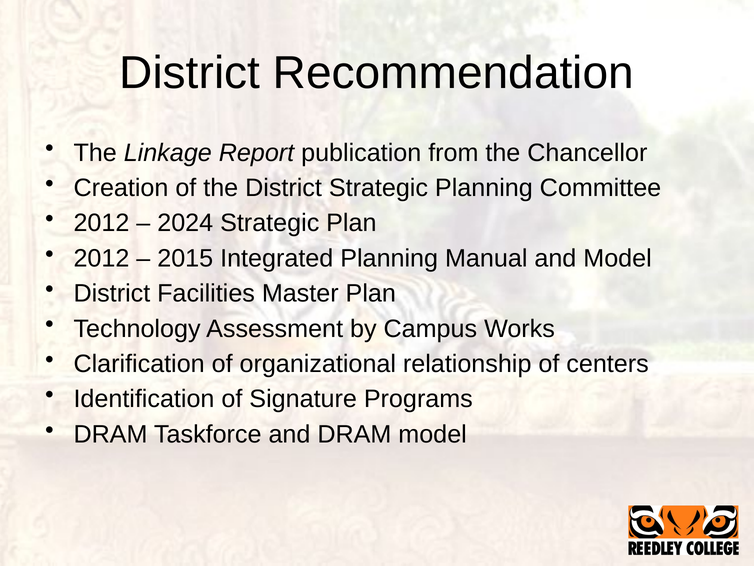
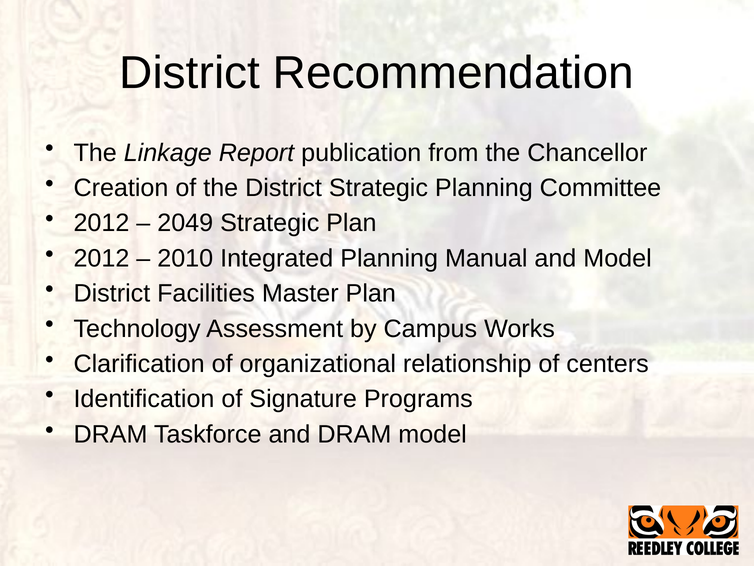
2024: 2024 -> 2049
2015: 2015 -> 2010
